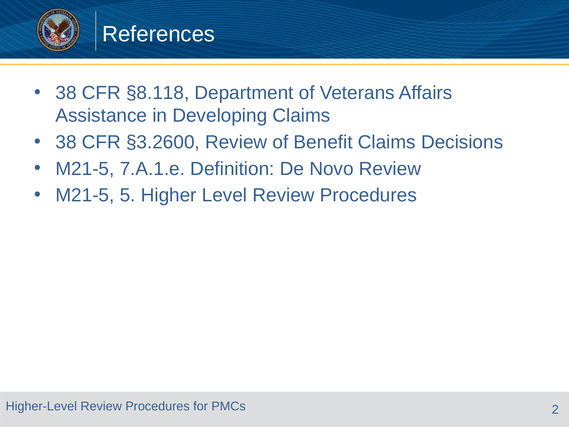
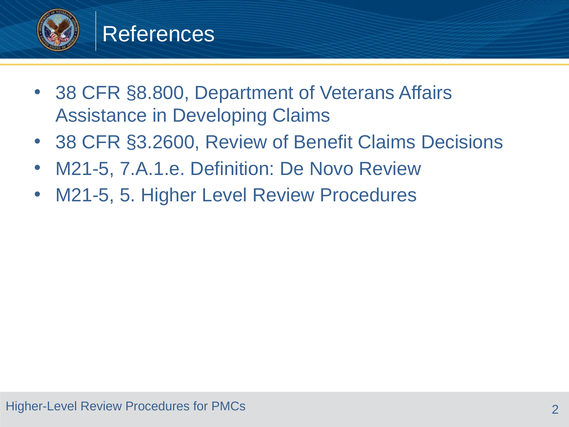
§8.118: §8.118 -> §8.800
